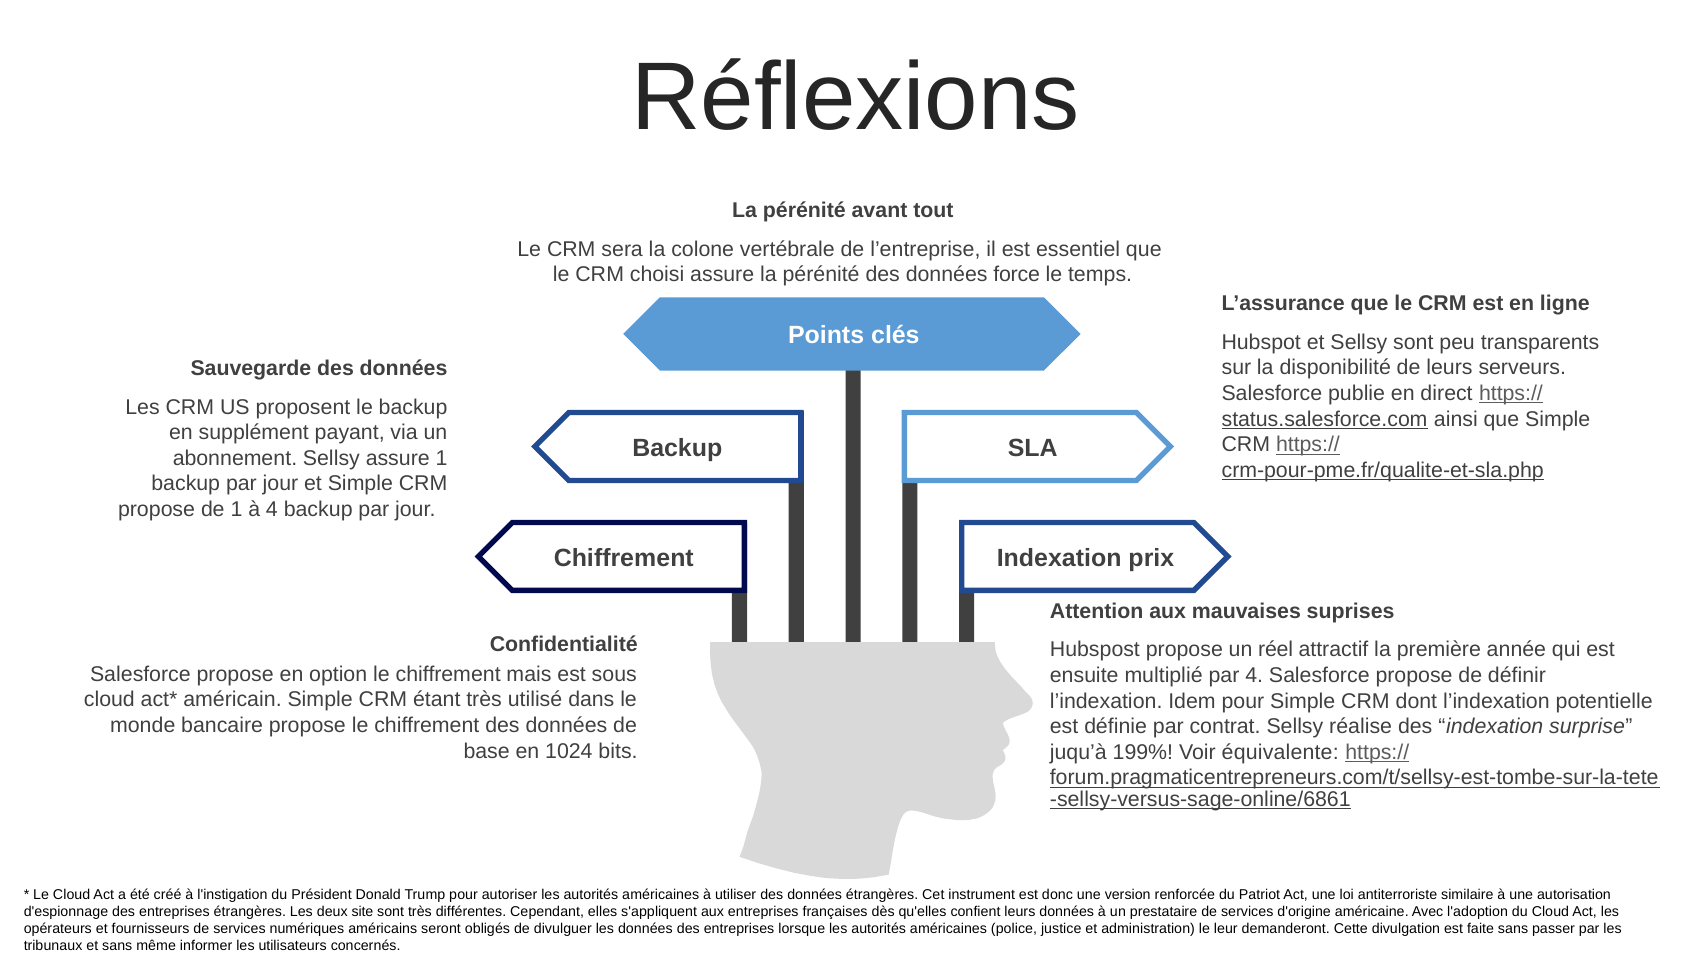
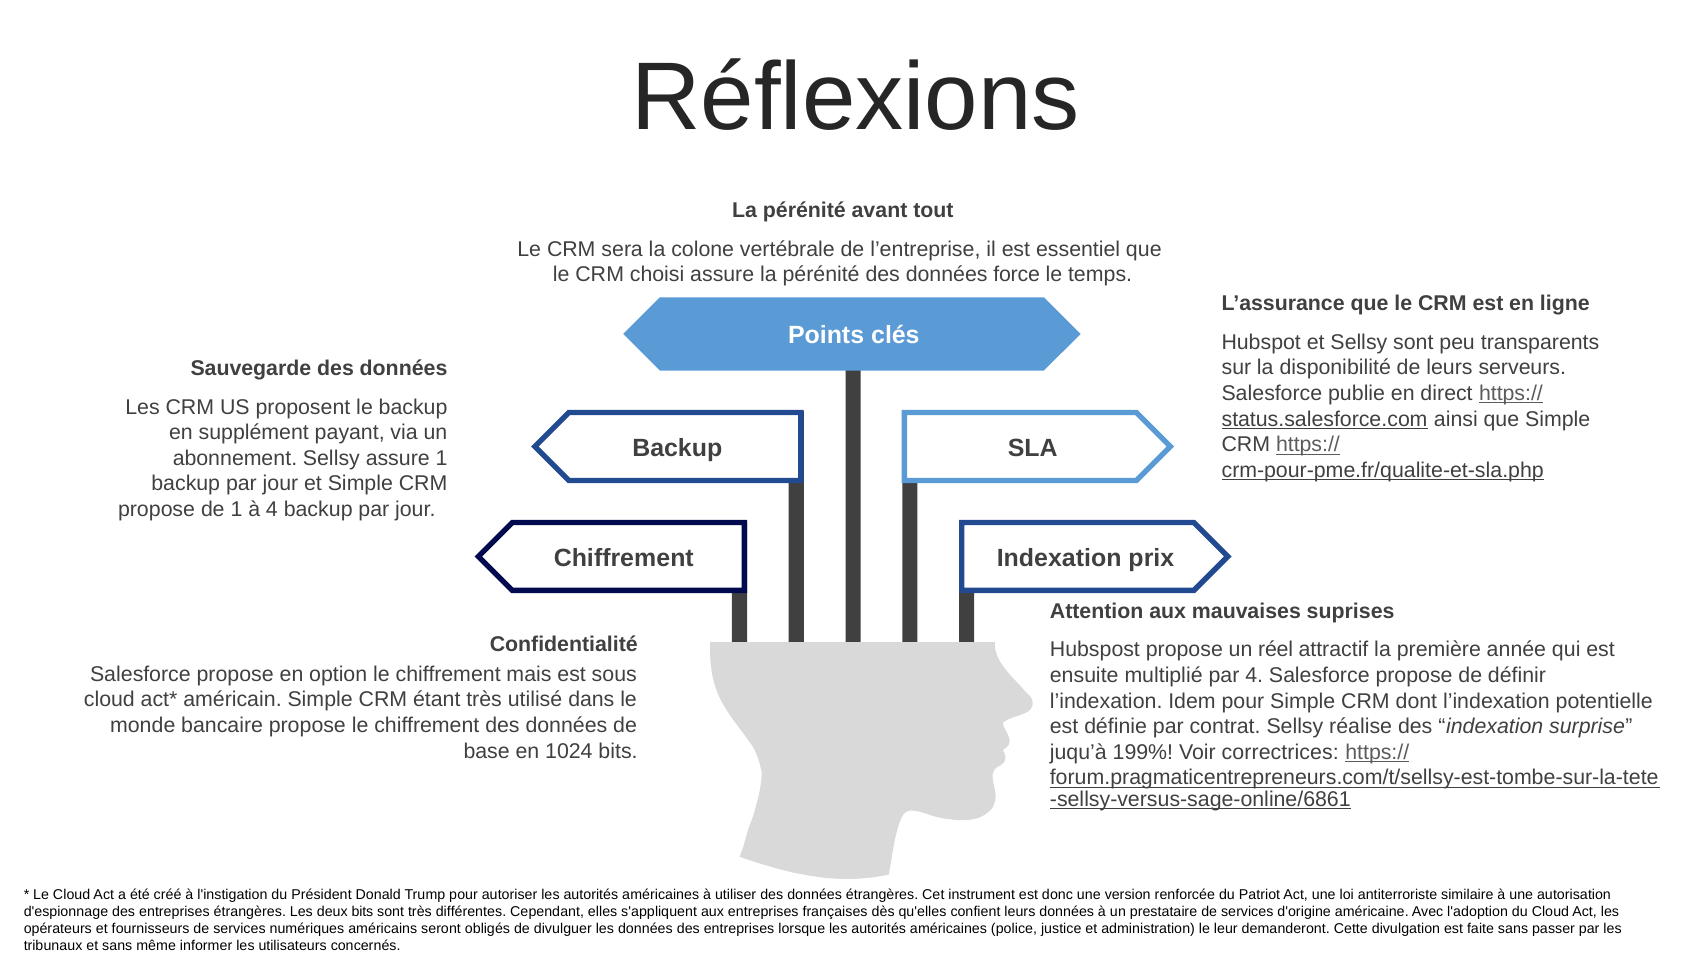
équivalente: équivalente -> correctrices
deux site: site -> bits
